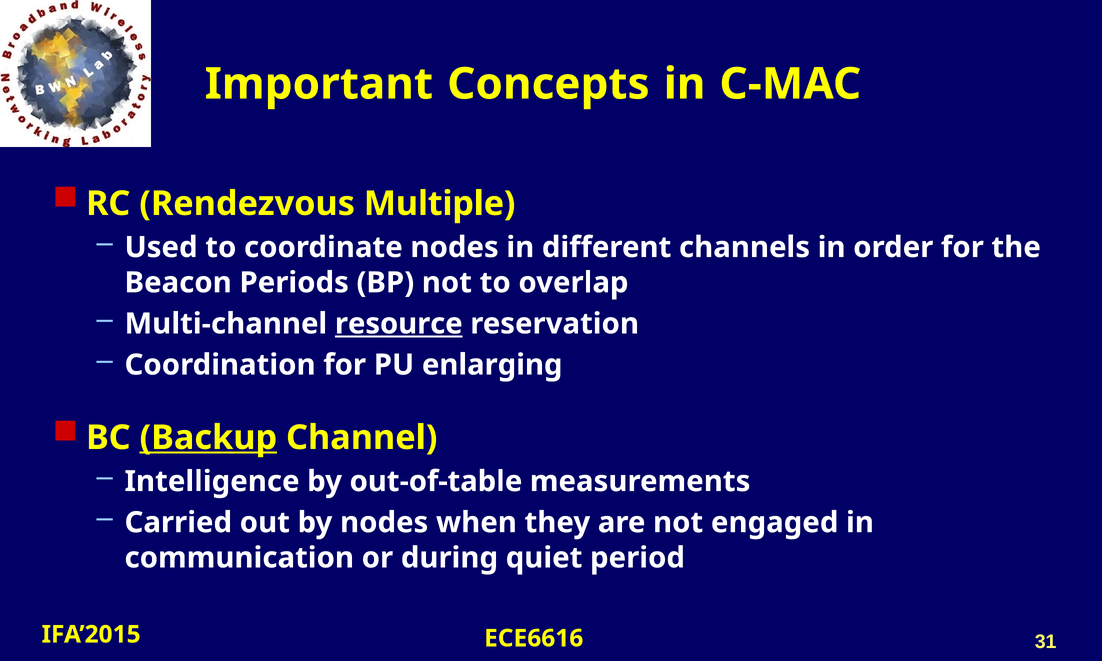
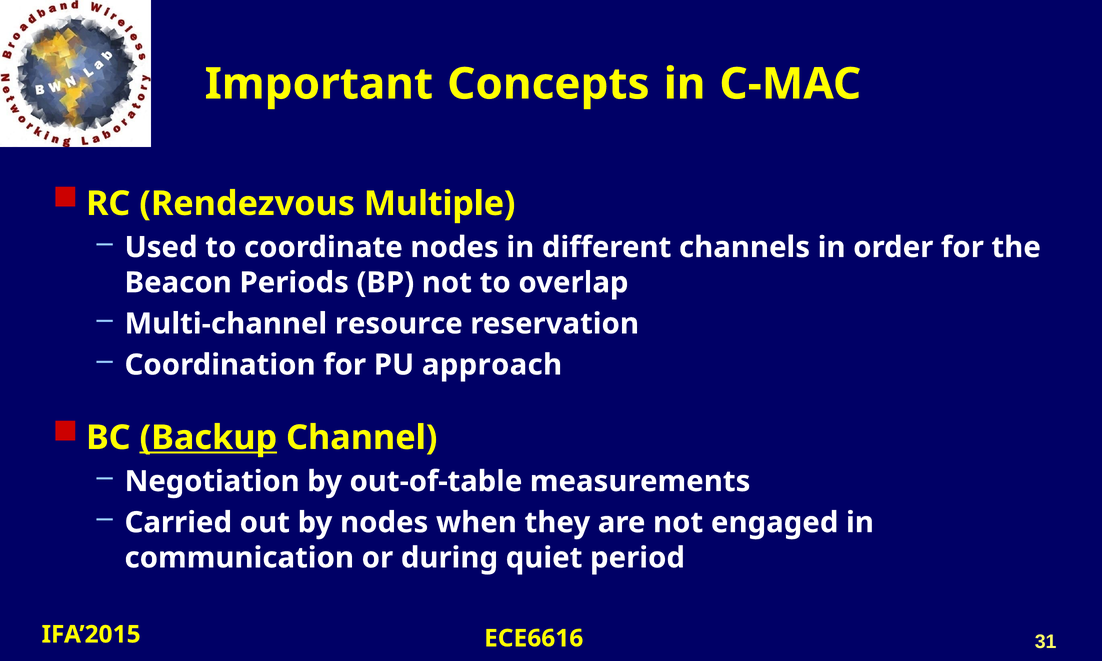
resource underline: present -> none
enlarging: enlarging -> approach
Intelligence: Intelligence -> Negotiation
